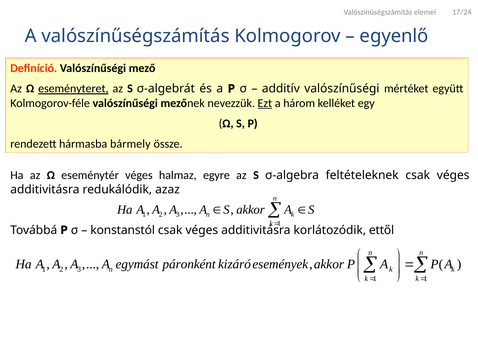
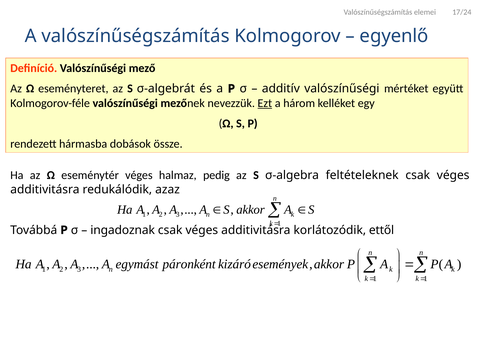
eseményteret underline: present -> none
bármely: bármely -> dobások
egyre: egyre -> pedig
konstanstól: konstanstól -> ingadoznak
